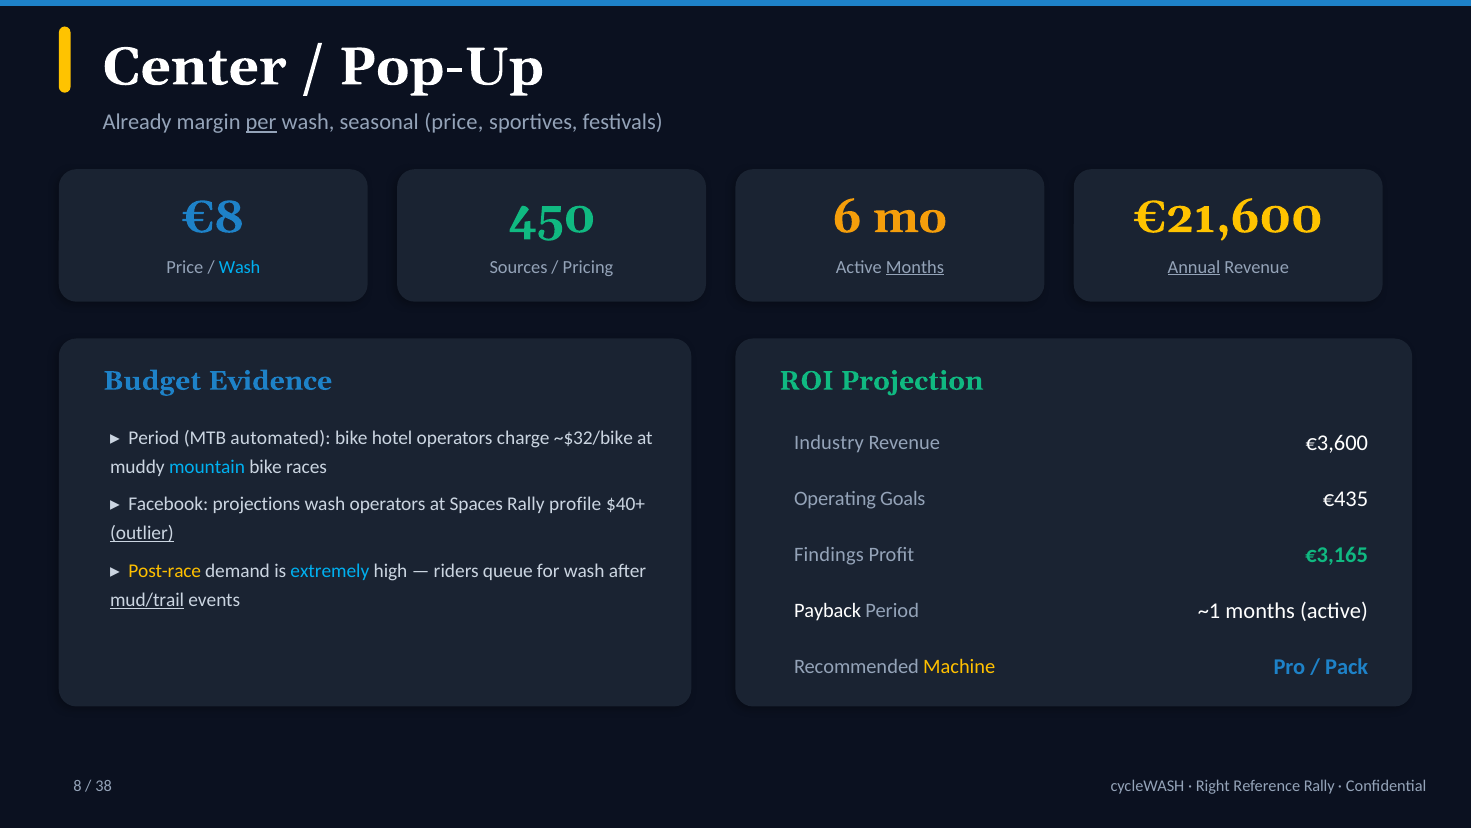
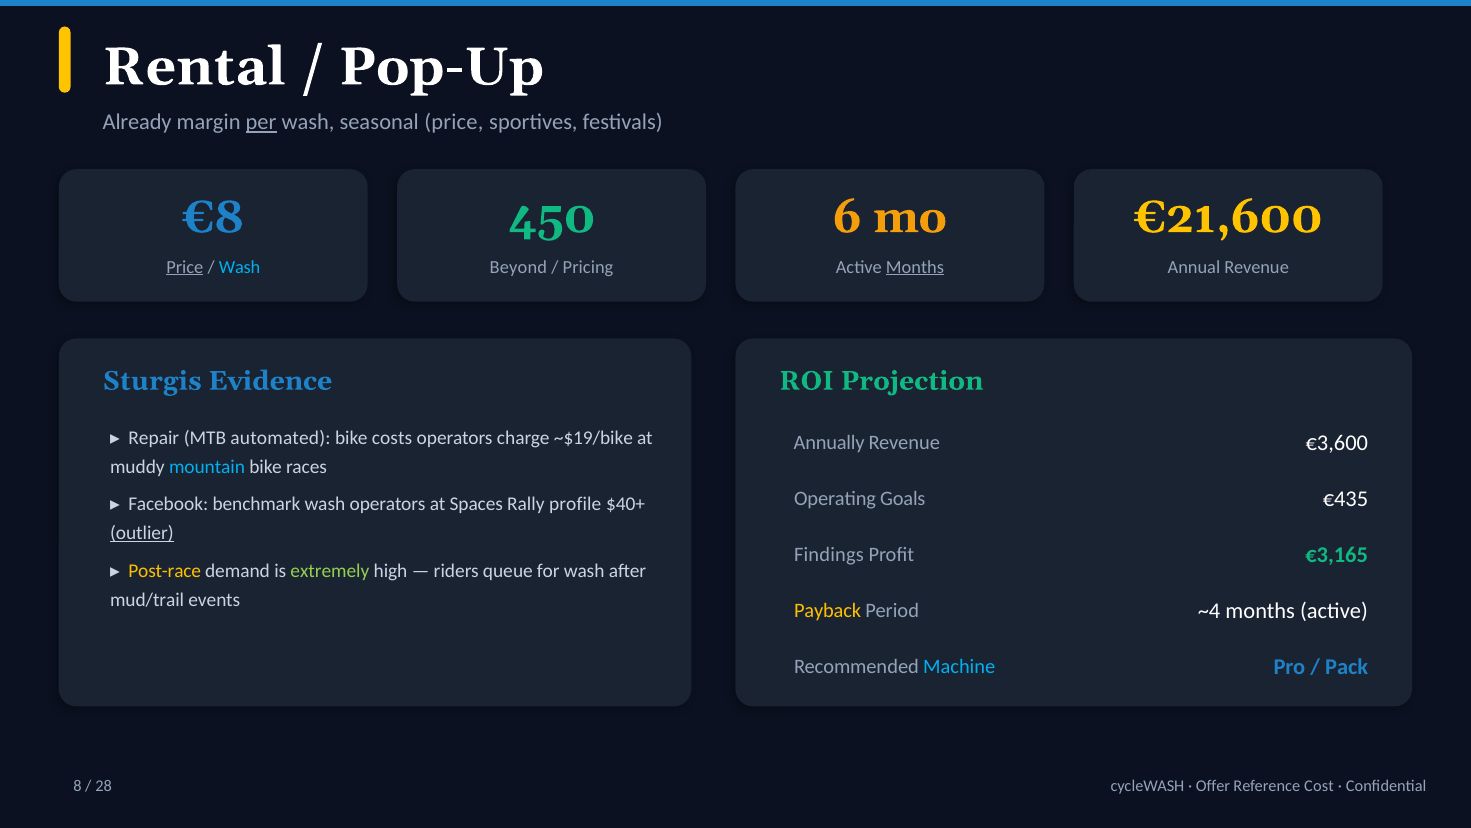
Center: Center -> Rental
Price at (185, 267) underline: none -> present
Sources: Sources -> Beyond
Annual underline: present -> none
Budget: Budget -> Sturgis
Period at (154, 438): Period -> Repair
hotel: hotel -> costs
~$32/bike: ~$32/bike -> ~$19/bike
Industry: Industry -> Annually
projections: projections -> benchmark
extremely colour: light blue -> light green
mud/trail underline: present -> none
Payback colour: white -> yellow
~1: ~1 -> ~4
Machine colour: yellow -> light blue
38: 38 -> 28
Right: Right -> Offer
Reference Rally: Rally -> Cost
